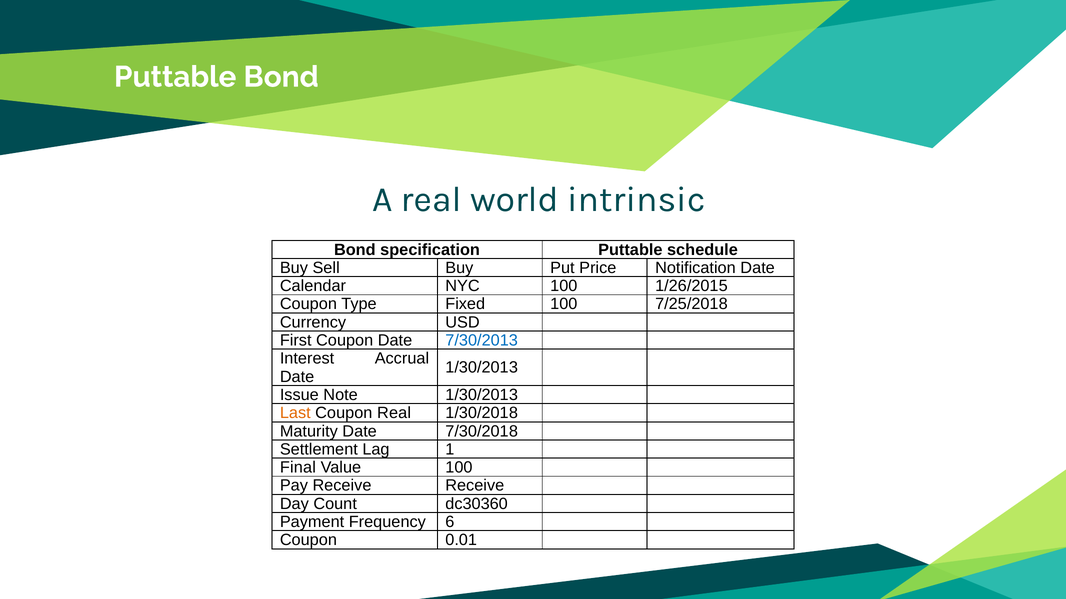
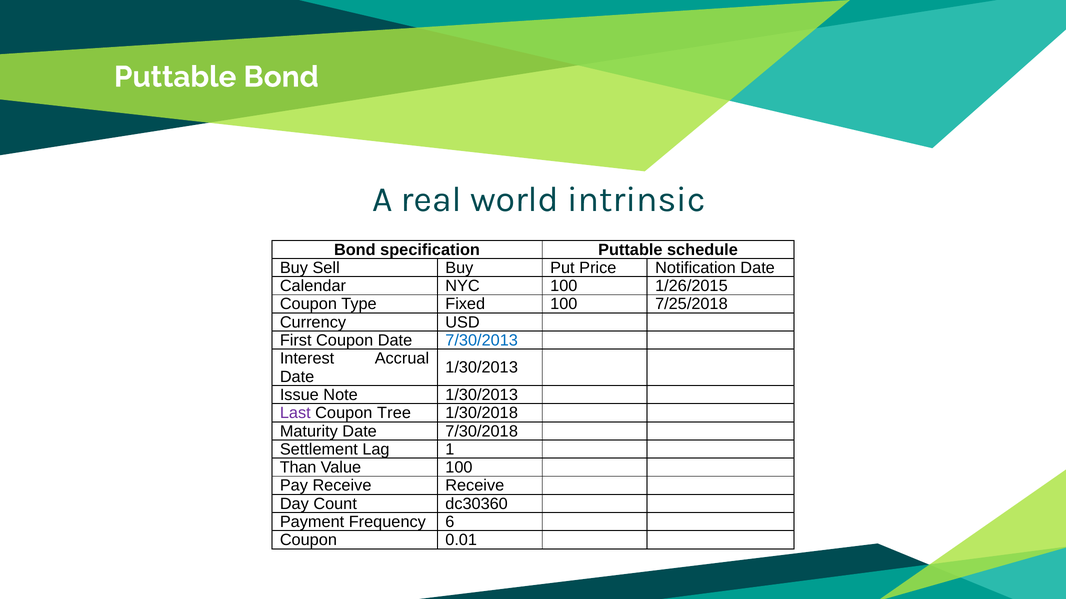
Last colour: orange -> purple
Coupon Real: Real -> Tree
Final: Final -> Than
